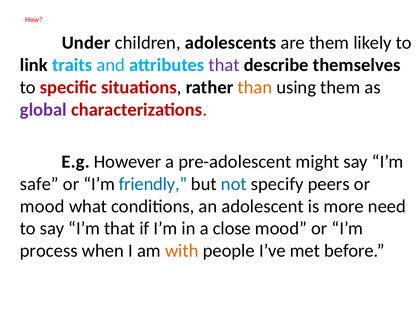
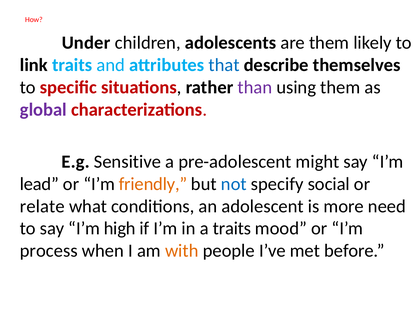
that at (224, 65) colour: purple -> blue
than colour: orange -> purple
However: However -> Sensitive
safe: safe -> lead
friendly colour: blue -> orange
peers: peers -> social
mood at (42, 207): mood -> relate
I’m that: that -> high
a close: close -> traits
